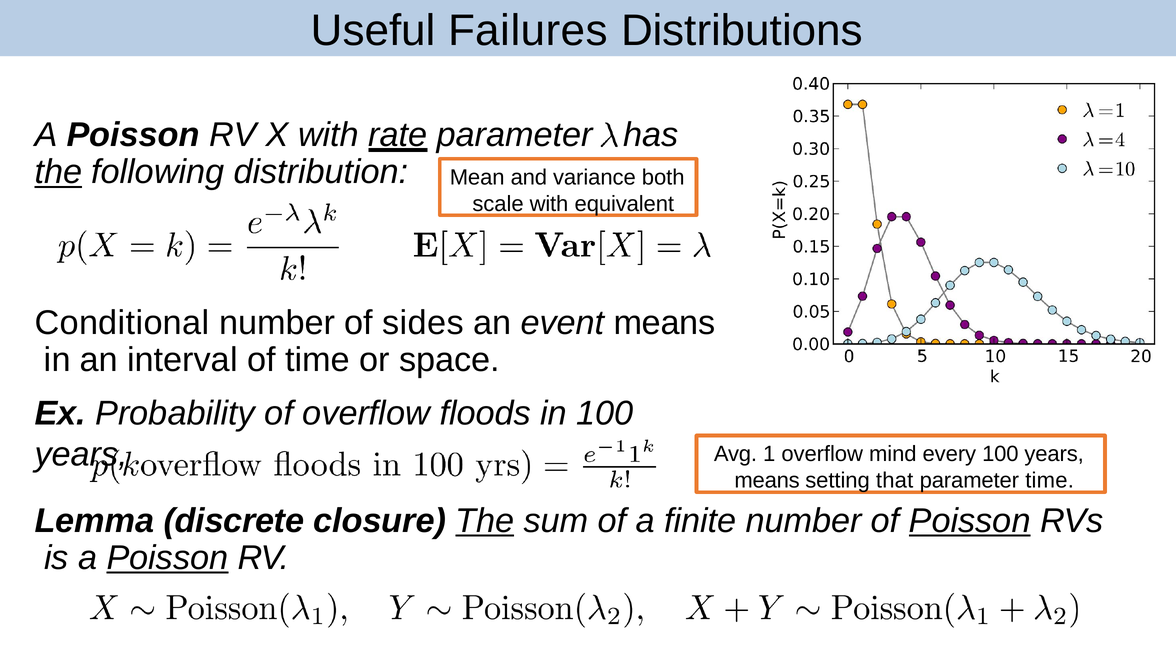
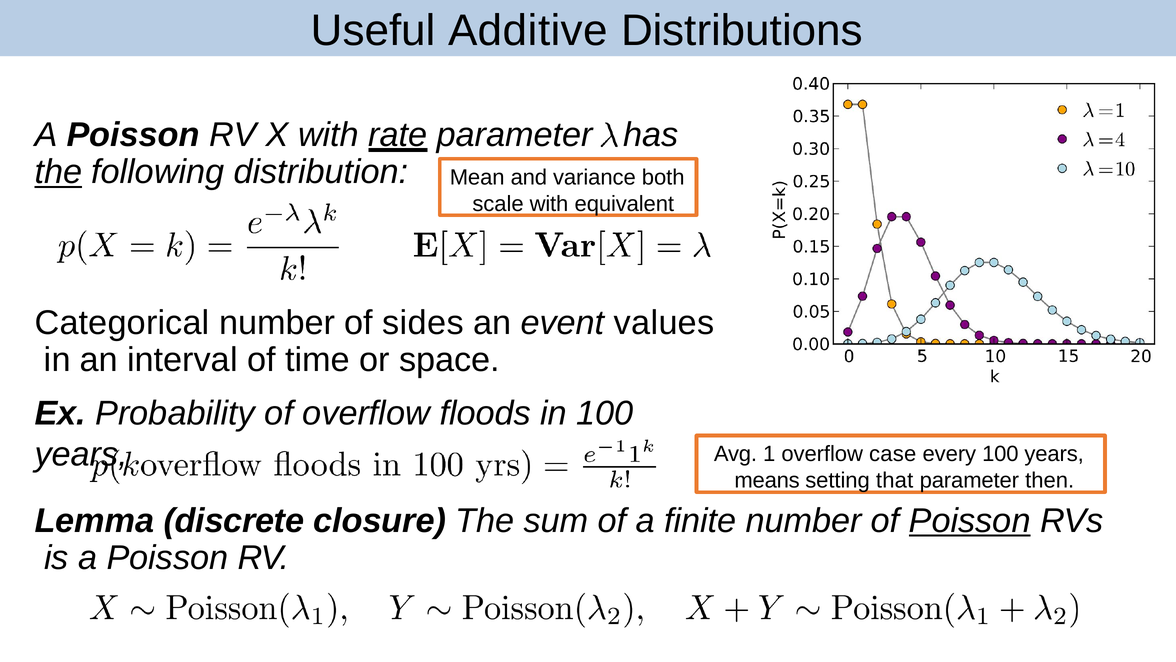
Failures: Failures -> Additive
Conditional: Conditional -> Categorical
event means: means -> values
mind: mind -> case
parameter time: time -> then
The at (485, 520) underline: present -> none
Poisson at (167, 557) underline: present -> none
